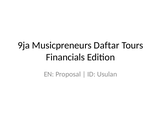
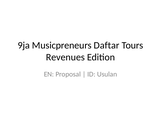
Financials: Financials -> Revenues
